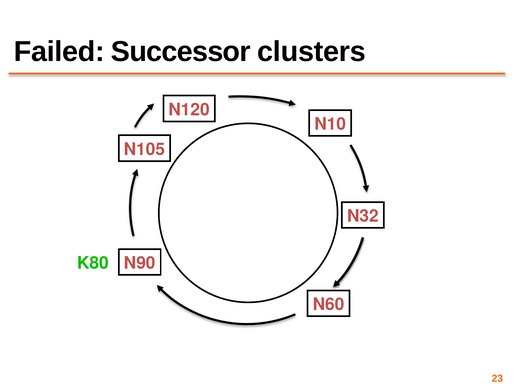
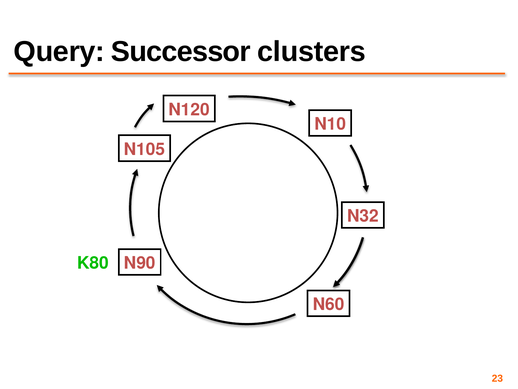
Failed: Failed -> Query
